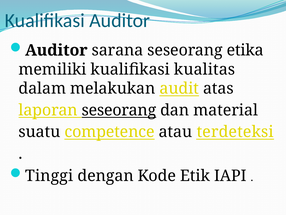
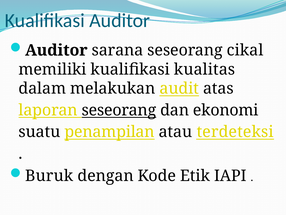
etika: etika -> cikal
material: material -> ekonomi
competence: competence -> penampilan
Tinggi: Tinggi -> Buruk
